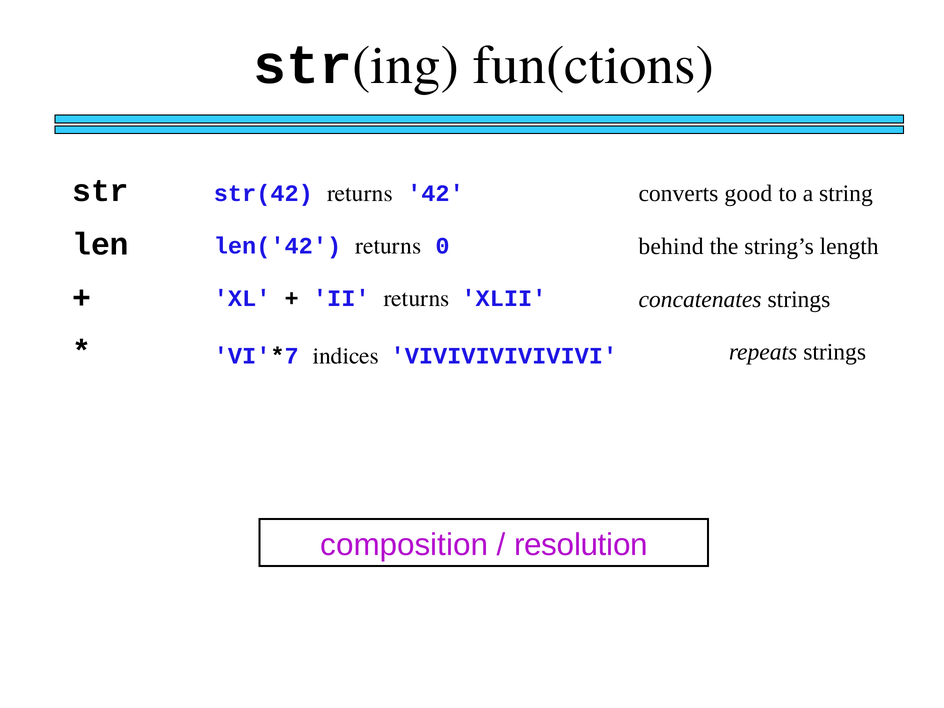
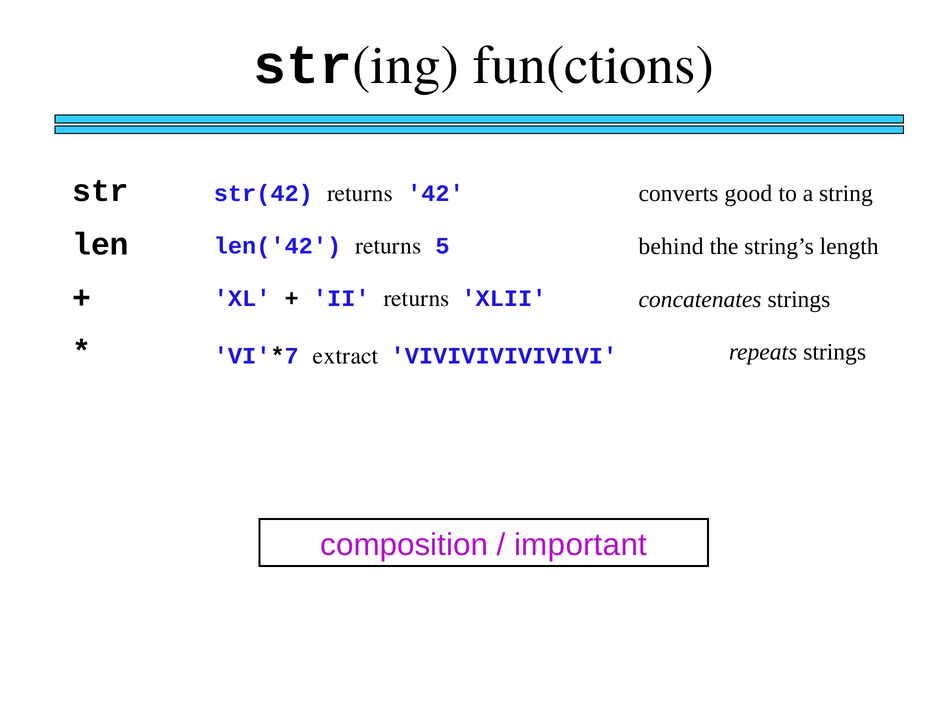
0: 0 -> 5
indices: indices -> extract
resolution: resolution -> important
